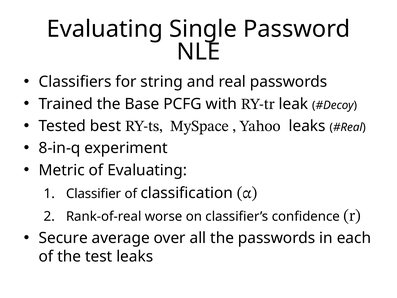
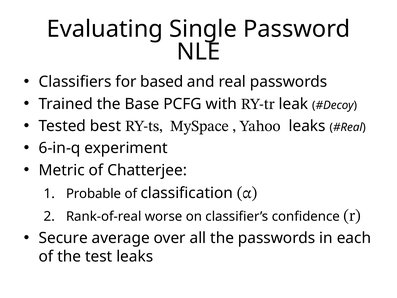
string: string -> based
8-in-q: 8-in-q -> 6-in-q
of Evaluating: Evaluating -> Chatterjee
Classifier: Classifier -> Probable
